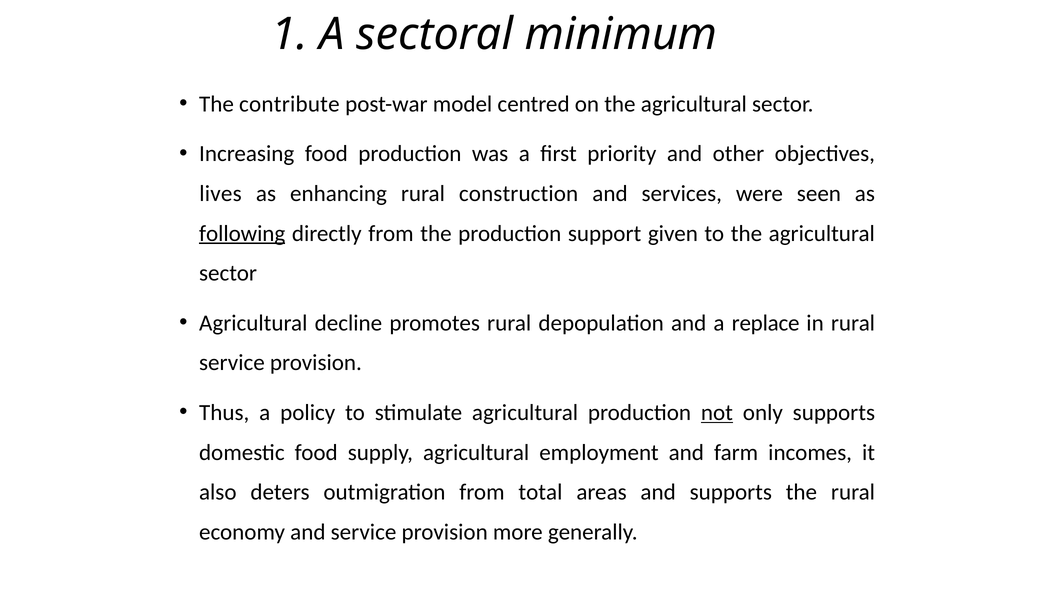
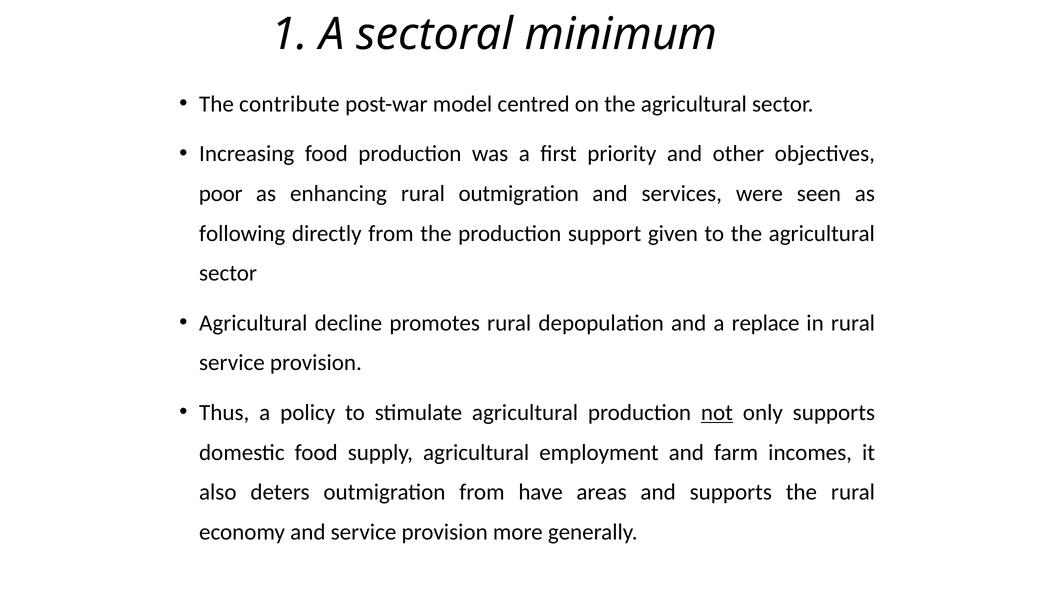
lives: lives -> poor
rural construction: construction -> outmigration
following underline: present -> none
total: total -> have
